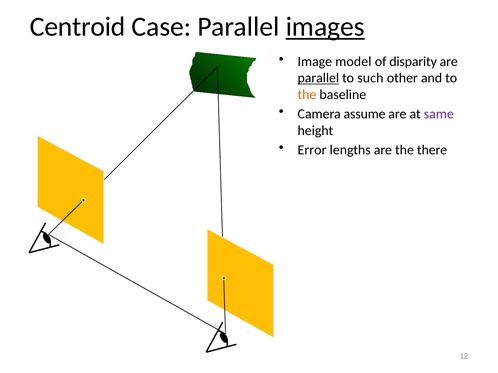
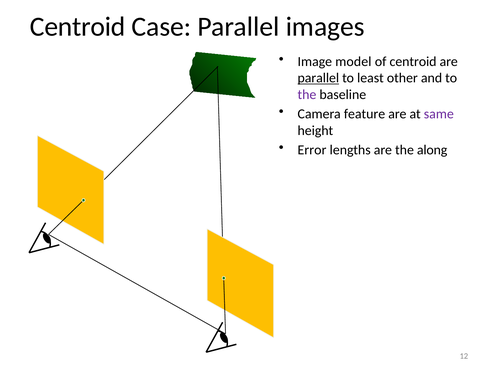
images underline: present -> none
of disparity: disparity -> centroid
such: such -> least
the at (307, 95) colour: orange -> purple
assume: assume -> feature
there: there -> along
